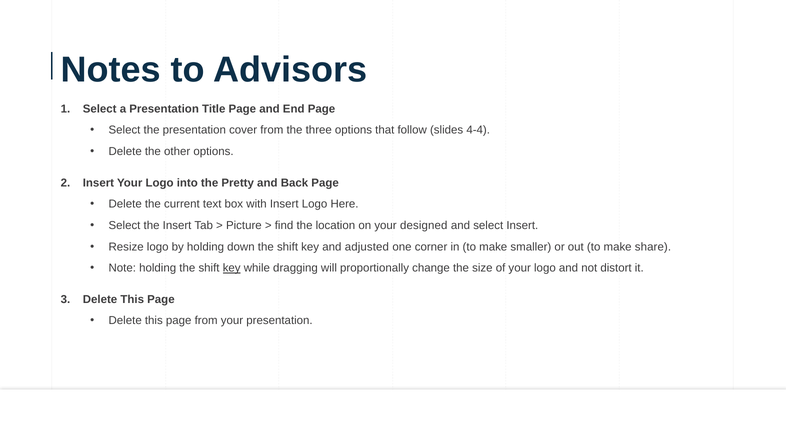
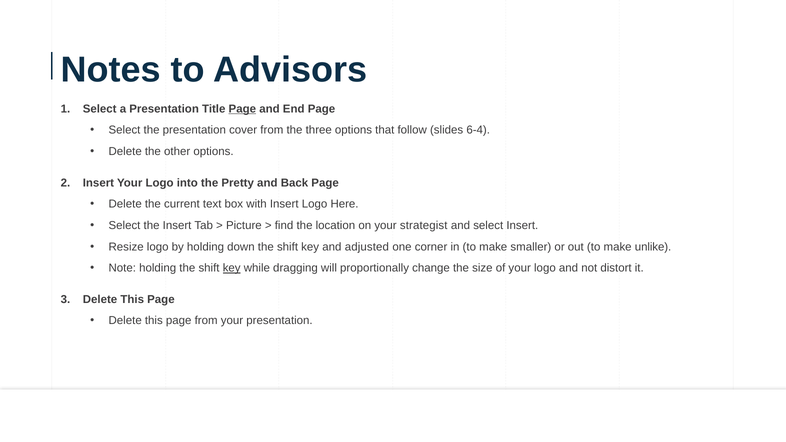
Page at (242, 109) underline: none -> present
4-4: 4-4 -> 6-4
designed: designed -> strategist
share: share -> unlike
